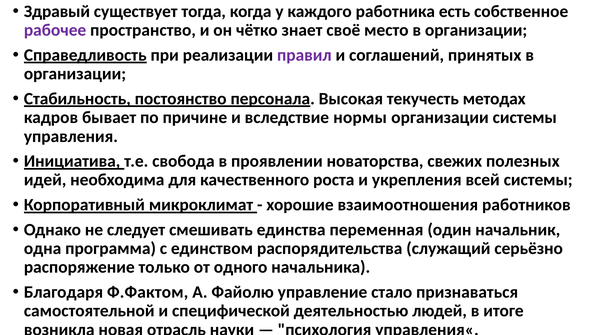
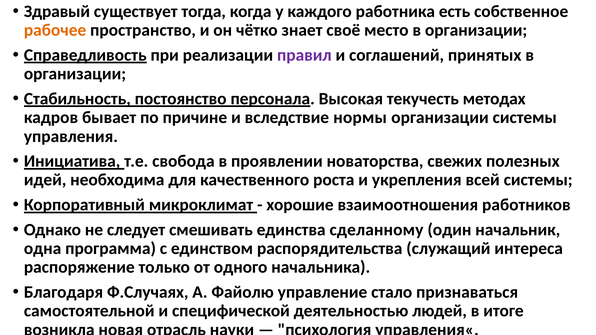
рабочее colour: purple -> orange
переменная: переменная -> сделанному
серьёзно: серьёзно -> интереса
Ф.Фактом: Ф.Фактом -> Ф.Случаях
